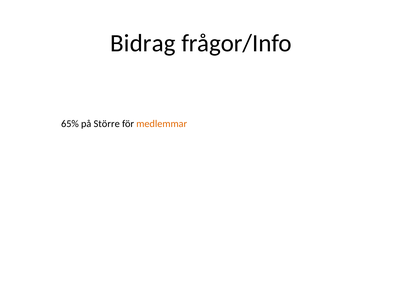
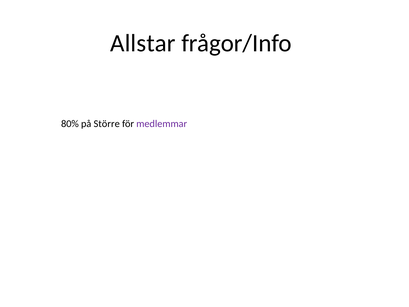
Bidrag: Bidrag -> Allstar
65%: 65% -> 80%
medlemmar colour: orange -> purple
